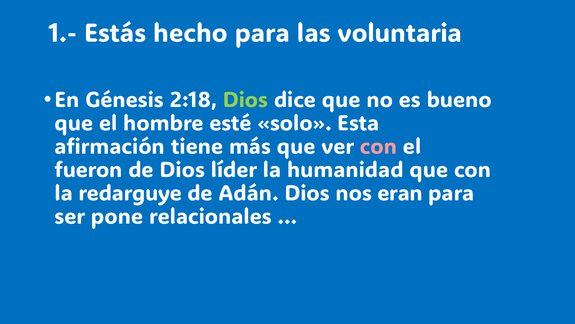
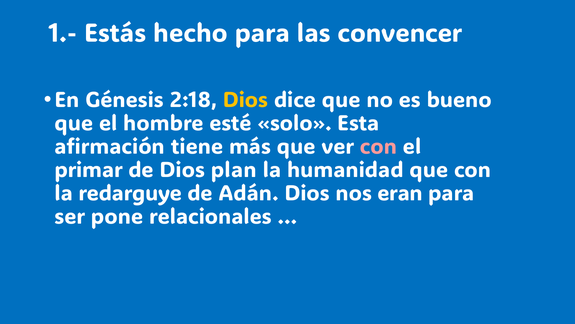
voluntaria: voluntaria -> convencer
Dios at (245, 100) colour: light green -> yellow
fueron: fueron -> primar
líder: líder -> plan
